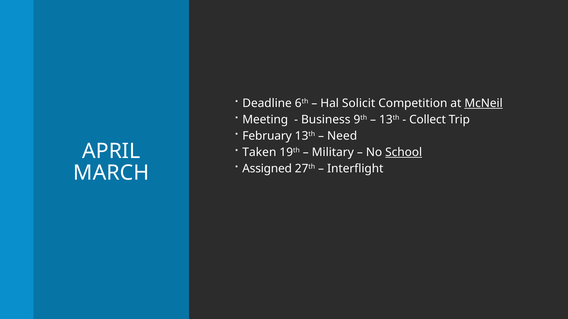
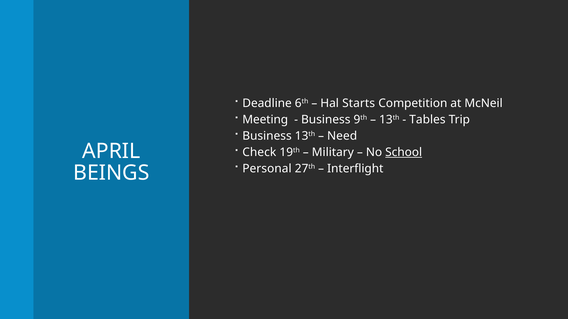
Solicit: Solicit -> Starts
McNeil underline: present -> none
Collect: Collect -> Tables
February at (267, 136): February -> Business
Taken: Taken -> Check
Assigned: Assigned -> Personal
MARCH: MARCH -> BEINGS
